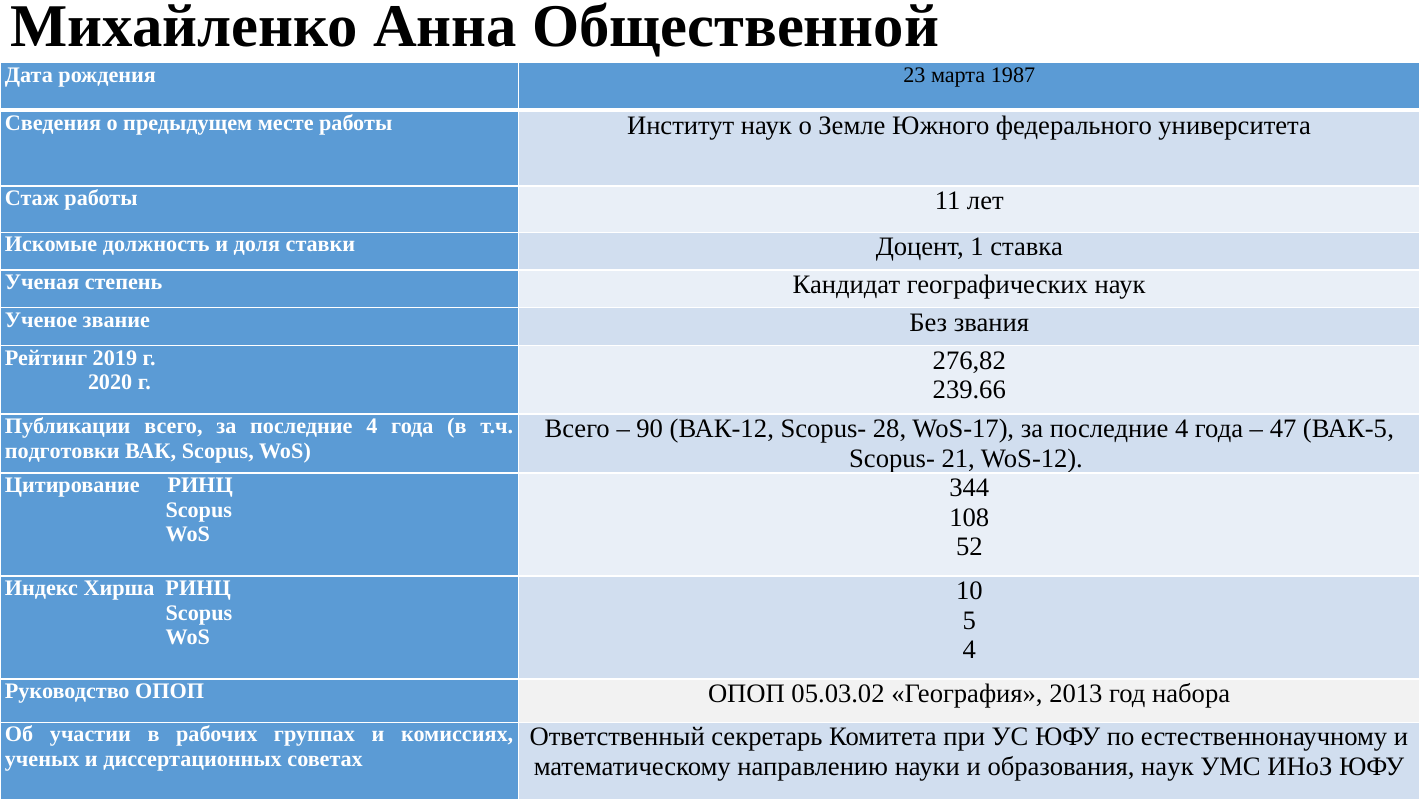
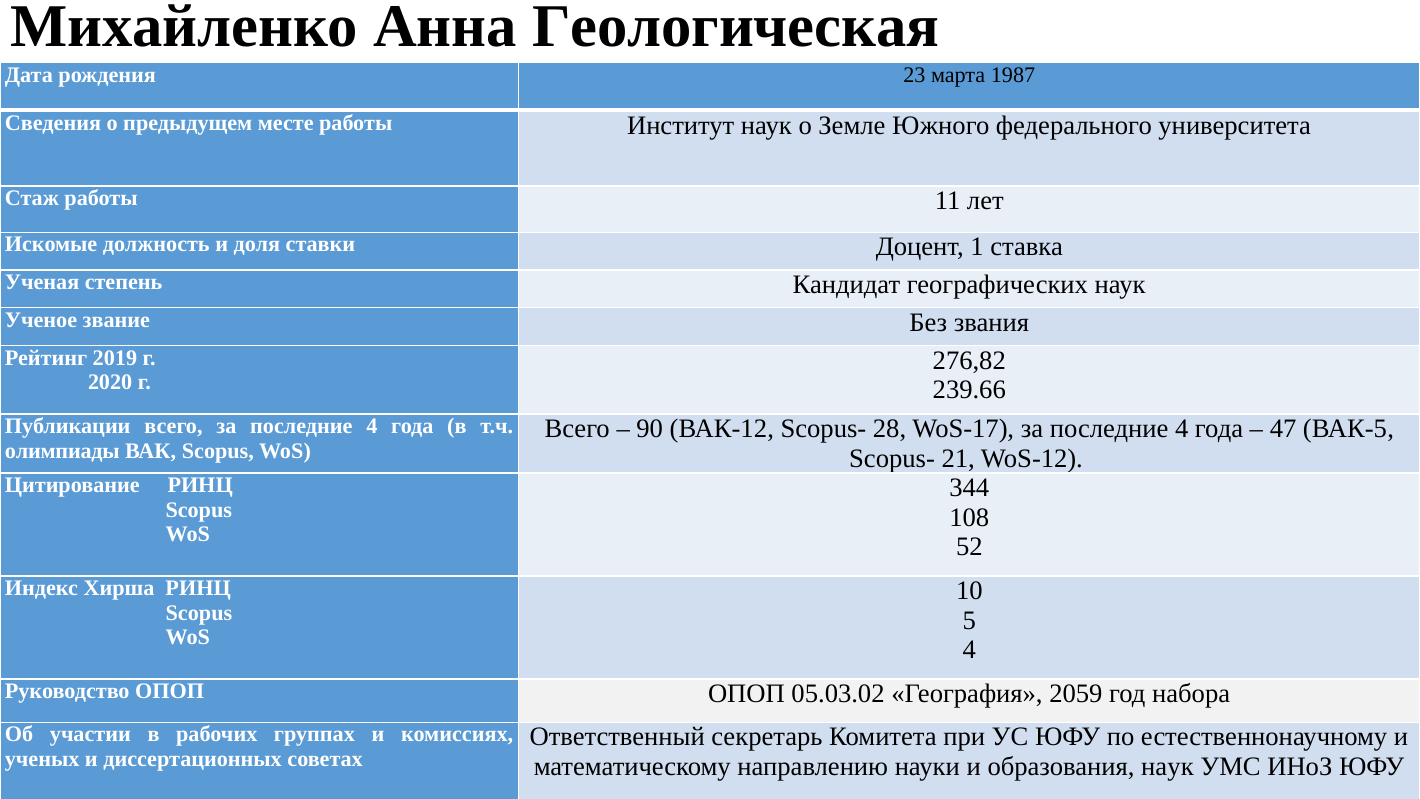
Общественной: Общественной -> Геологическая
подготовки: подготовки -> олимпиады
2013: 2013 -> 2059
